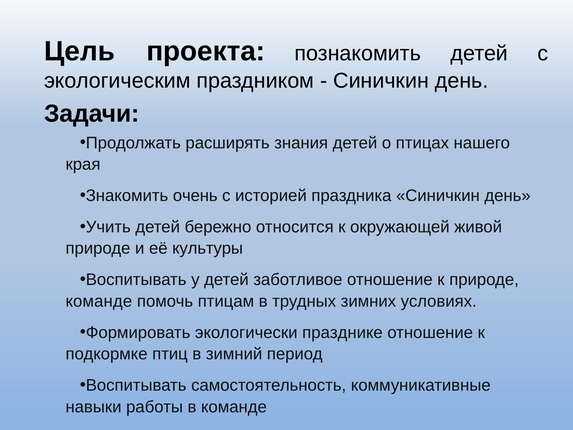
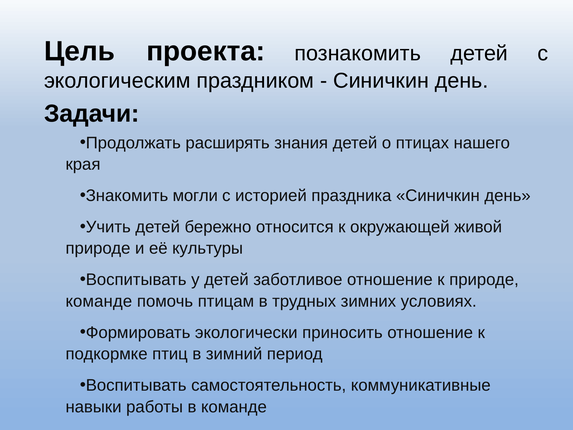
очень: очень -> могли
празднике: празднике -> приносить
